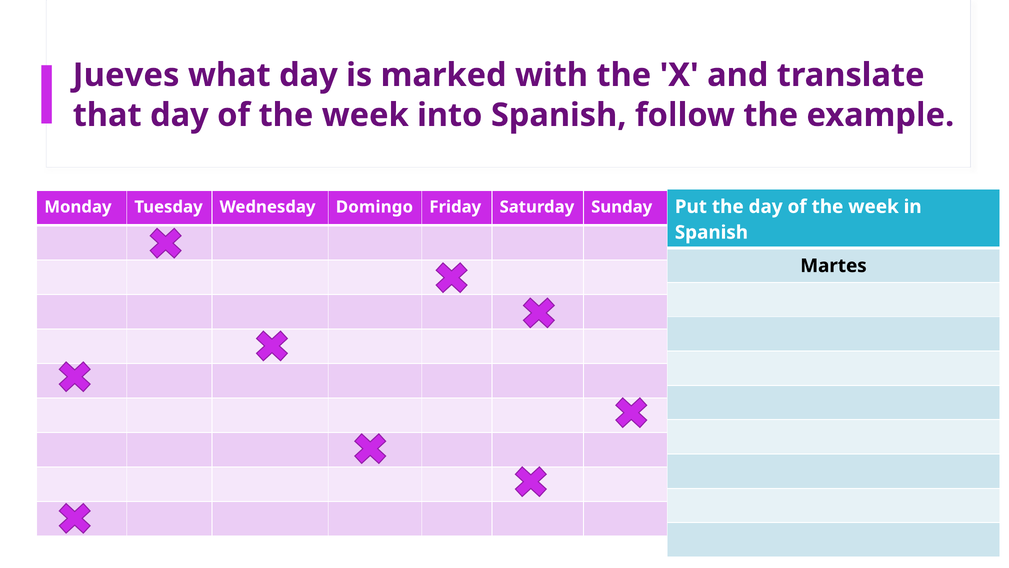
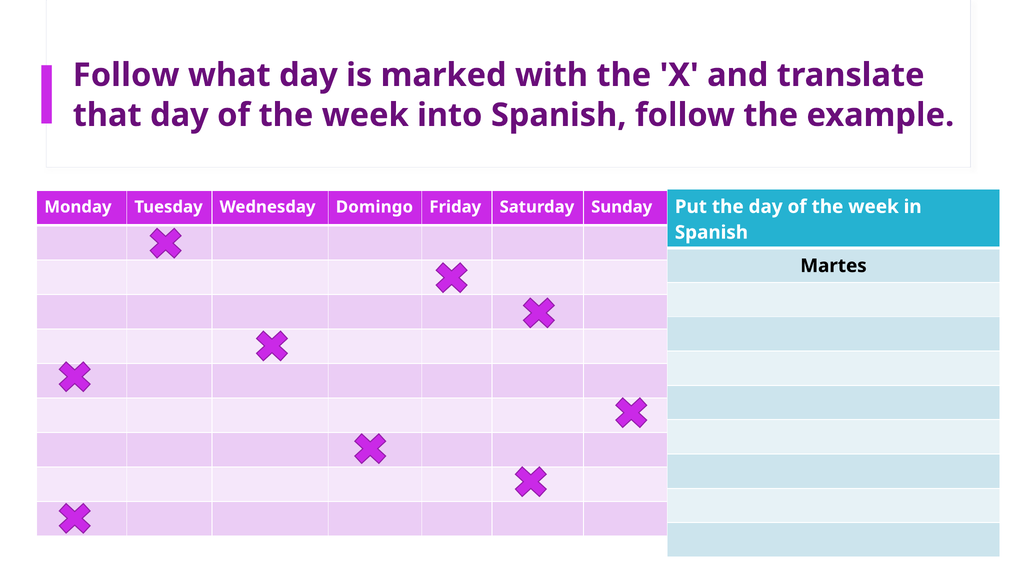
Jueves at (126, 75): Jueves -> Follow
